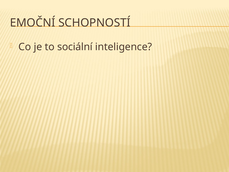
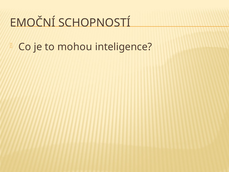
sociální: sociální -> mohou
